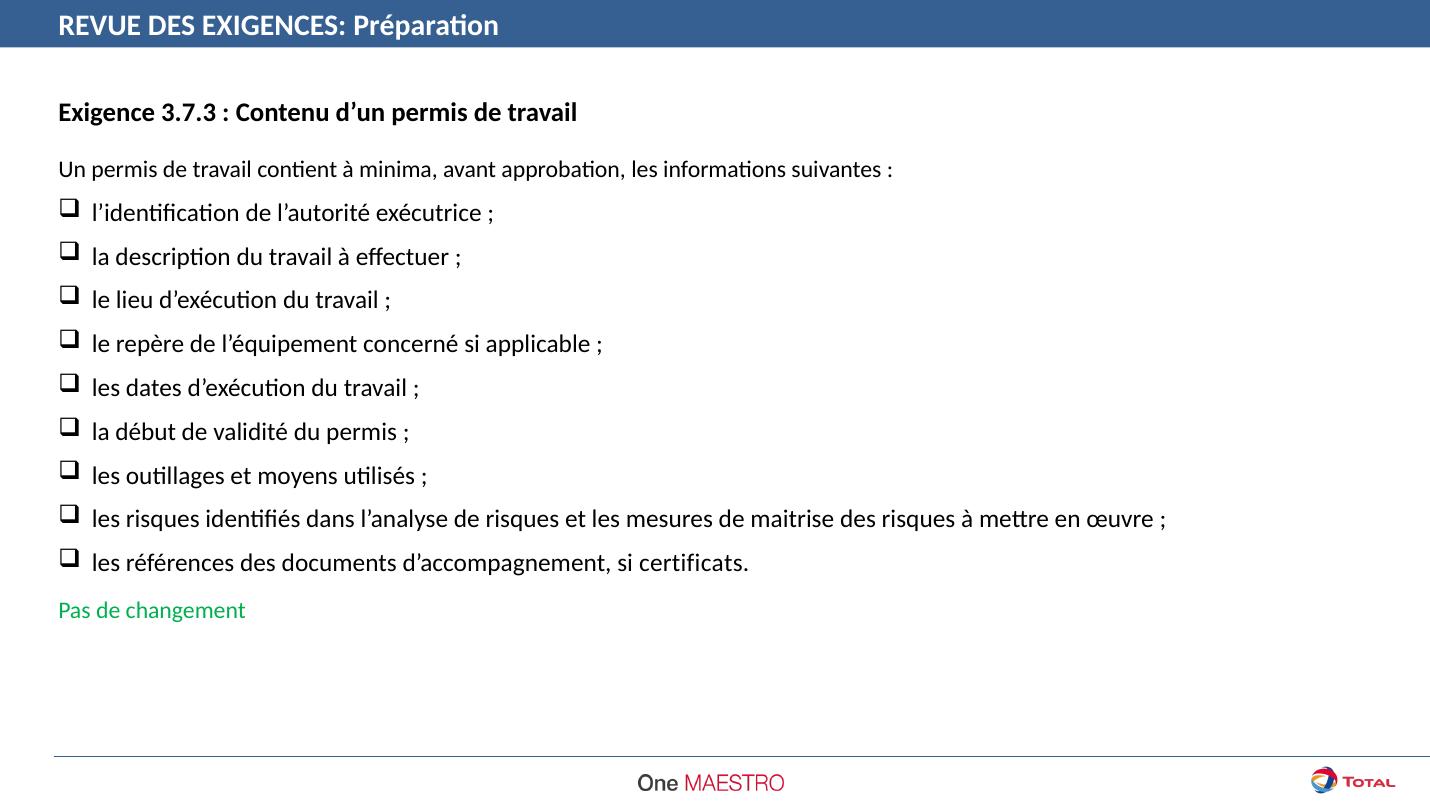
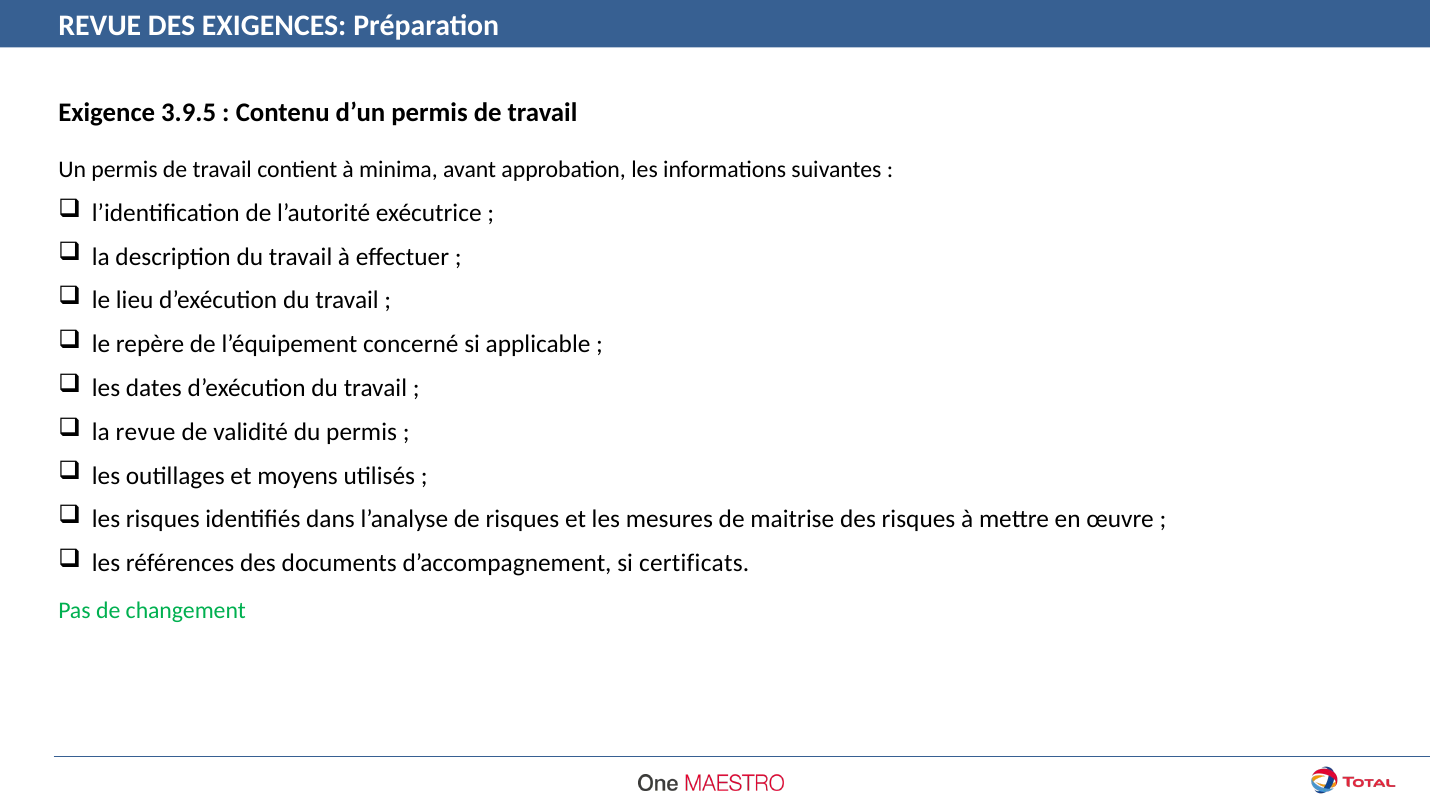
3.7.3: 3.7.3 -> 3.9.5
la début: début -> revue
